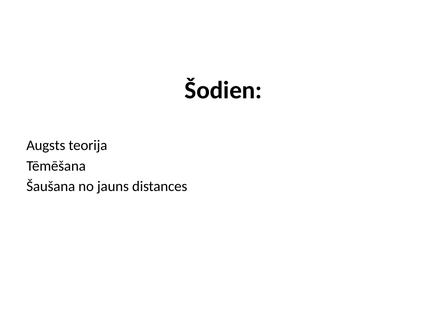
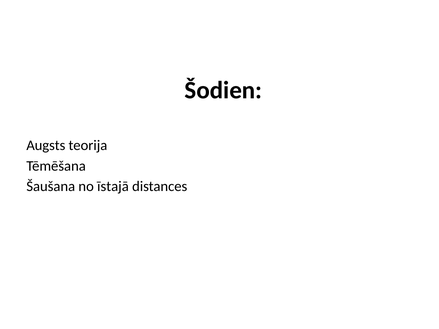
jauns: jauns -> īstajā
